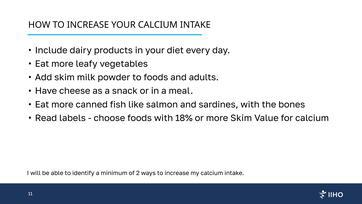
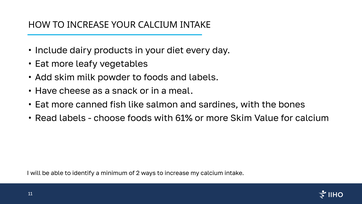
and adults: adults -> labels
18%: 18% -> 61%
